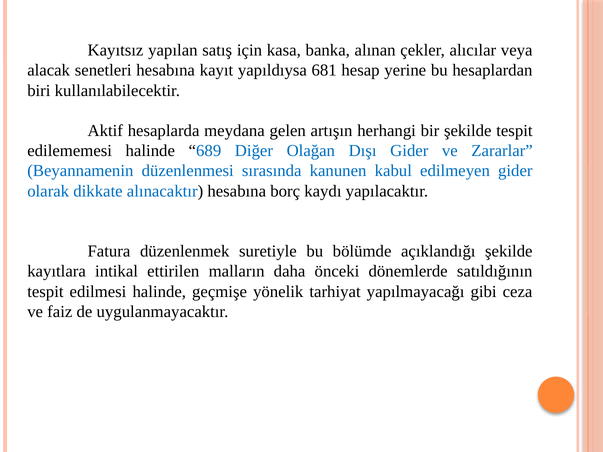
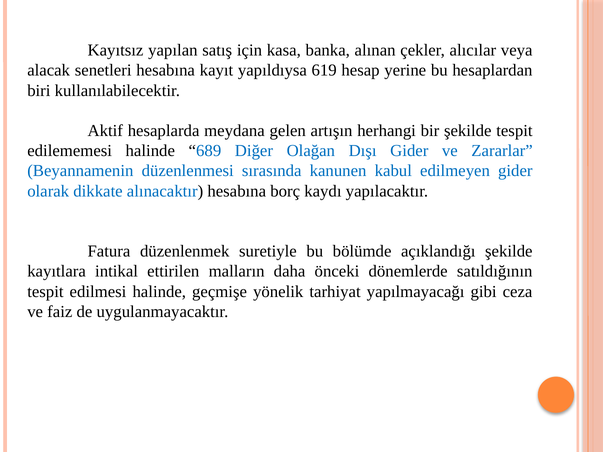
681: 681 -> 619
